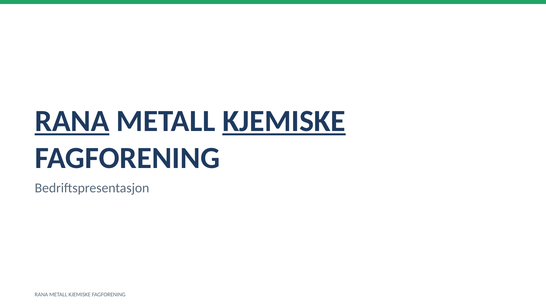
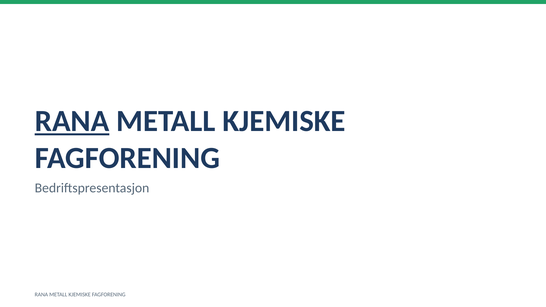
KJEMISKE at (284, 121) underline: present -> none
